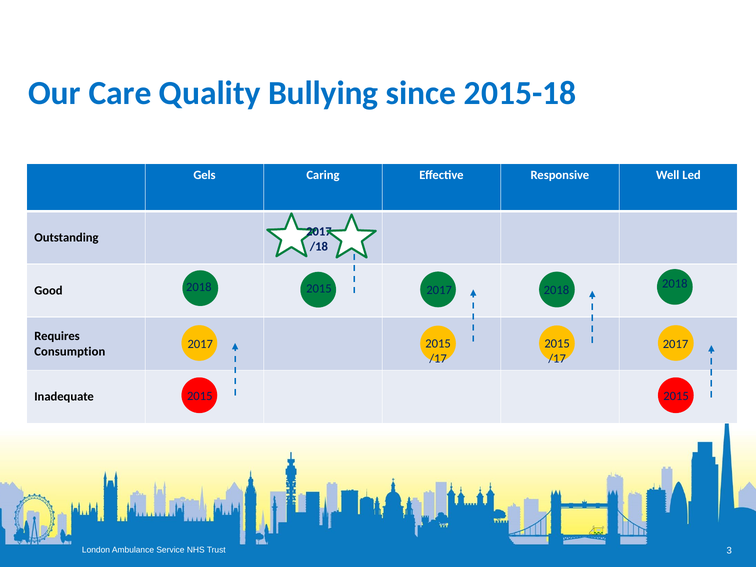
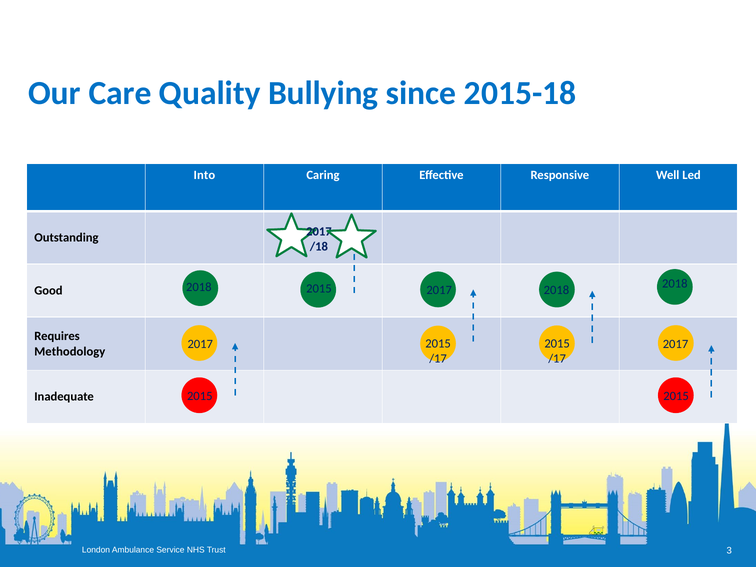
Gels: Gels -> Into
Consumption: Consumption -> Methodology
